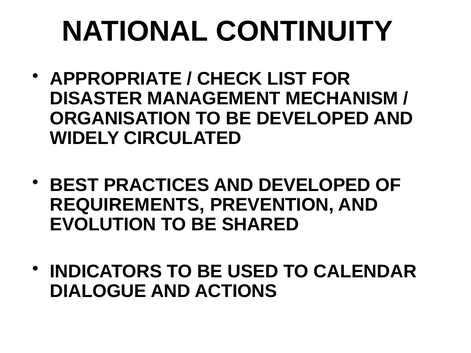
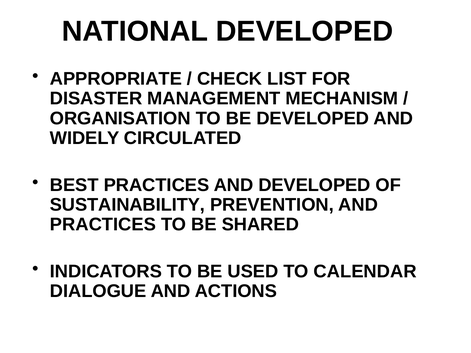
NATIONAL CONTINUITY: CONTINUITY -> DEVELOPED
REQUIREMENTS: REQUIREMENTS -> SUSTAINABILITY
EVOLUTION at (103, 225): EVOLUTION -> PRACTICES
